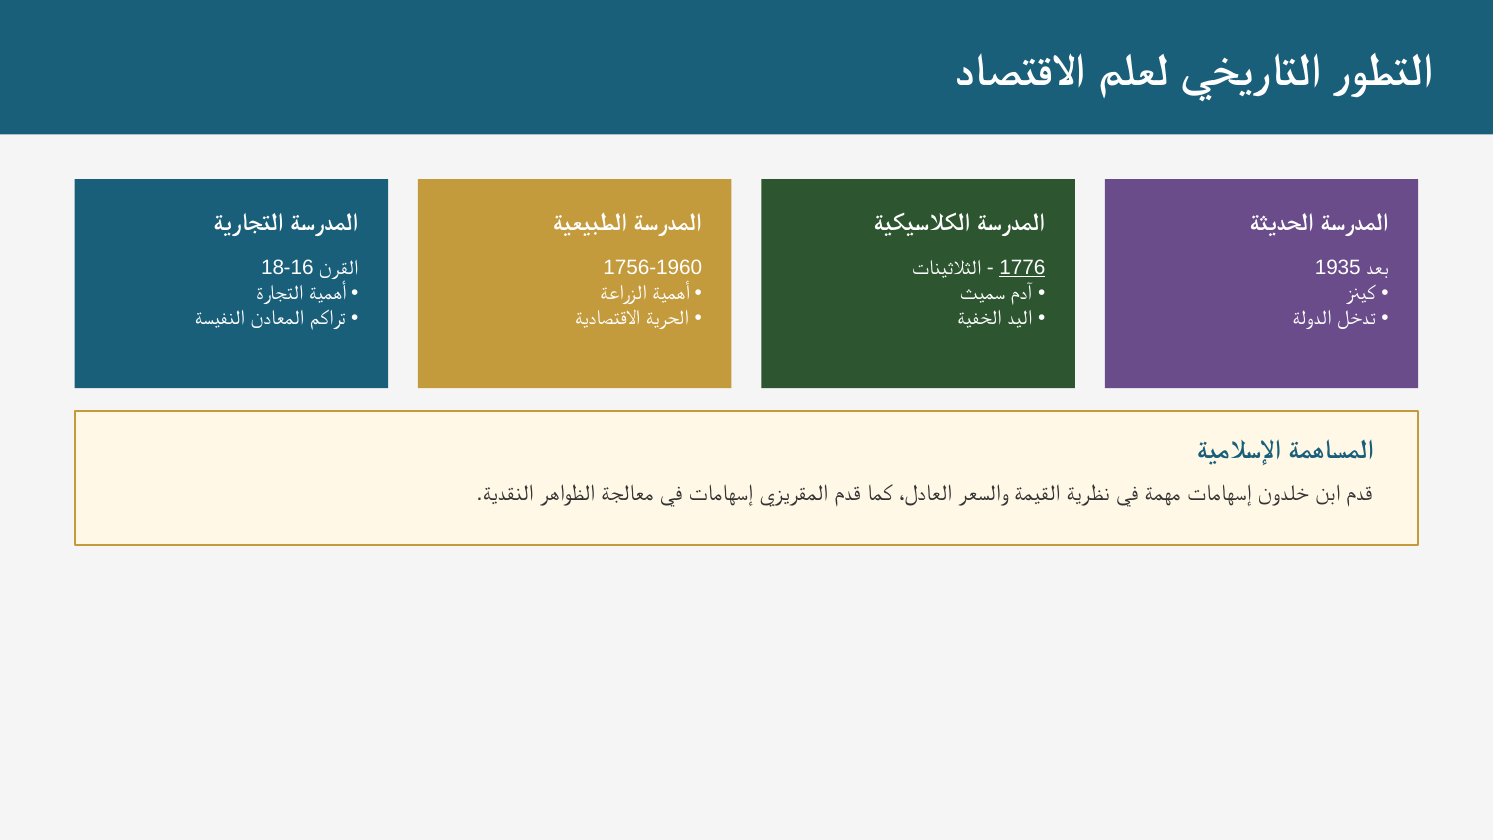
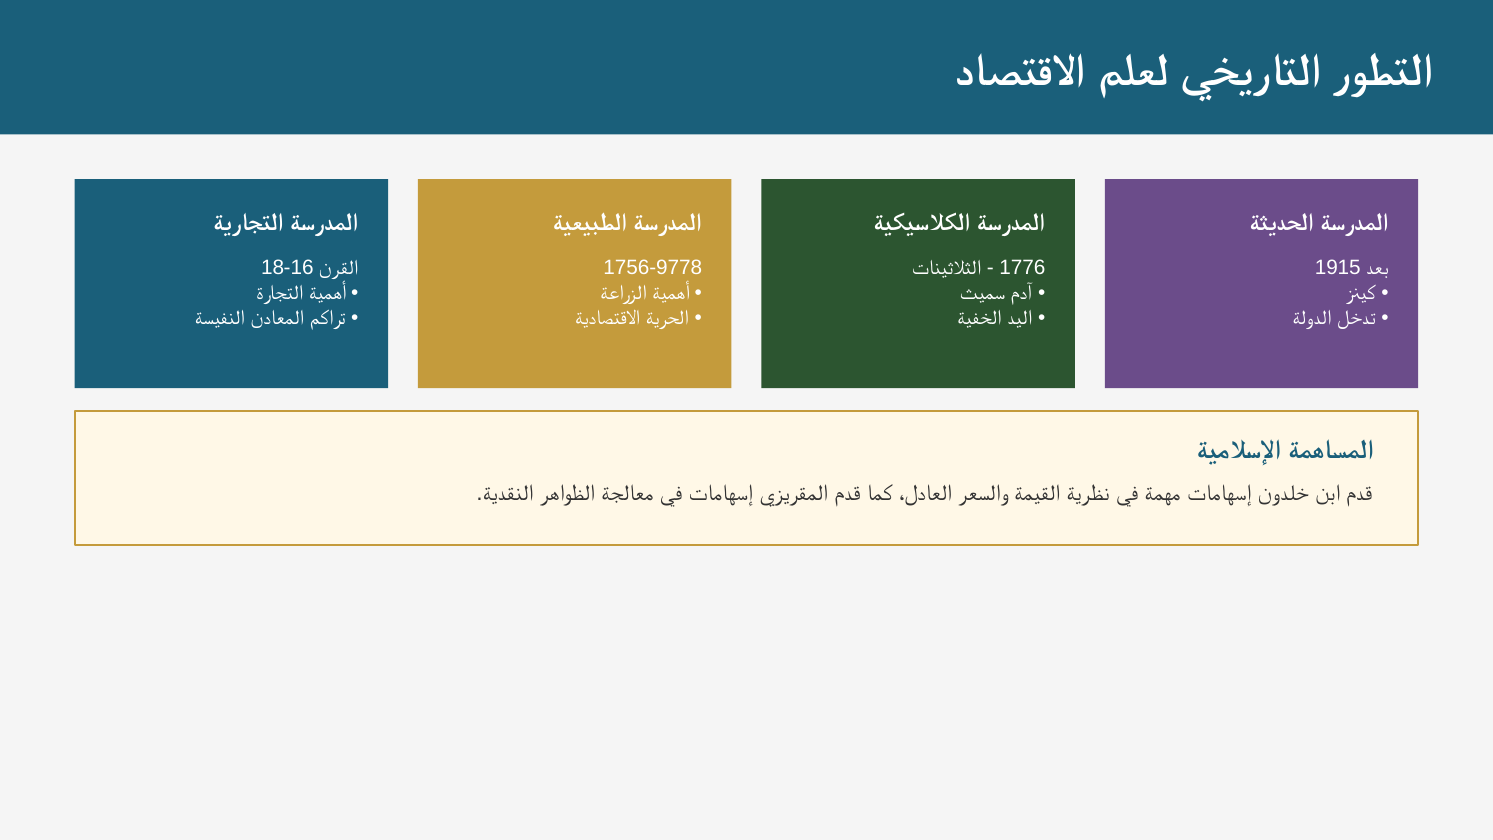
1756-1960: 1756-1960 -> 1756-9778
1776 underline: present -> none
1935: 1935 -> 1915
